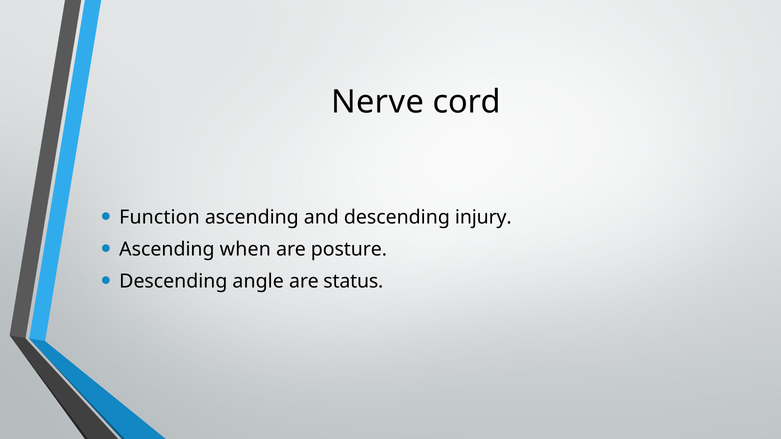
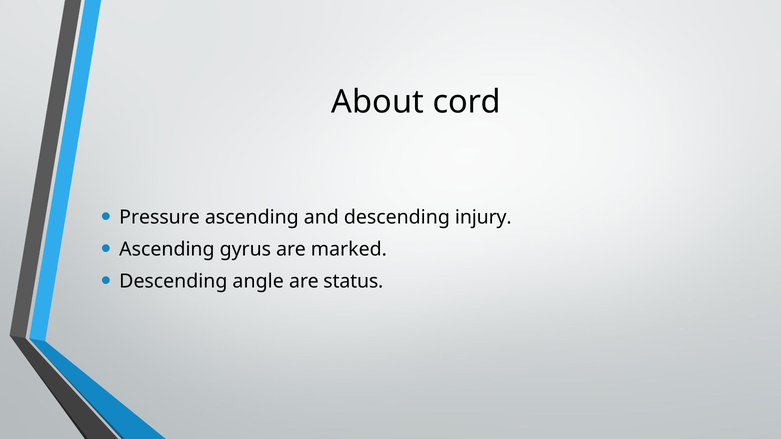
Nerve: Nerve -> About
Function: Function -> Pressure
when: when -> gyrus
posture: posture -> marked
